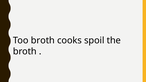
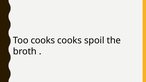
Too broth: broth -> cooks
